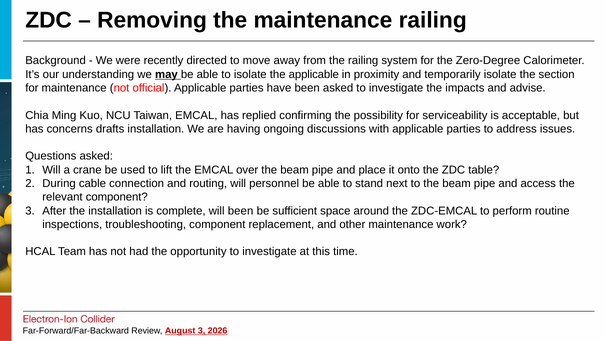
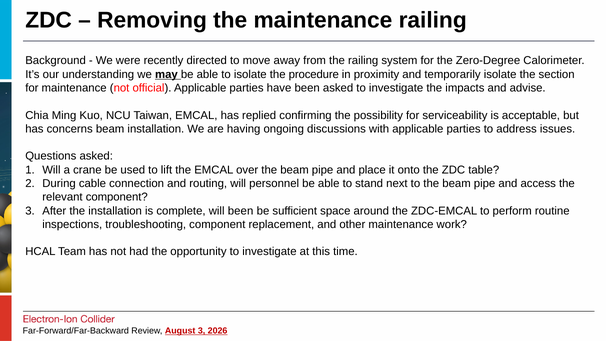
the applicable: applicable -> procedure
concerns drafts: drafts -> beam
